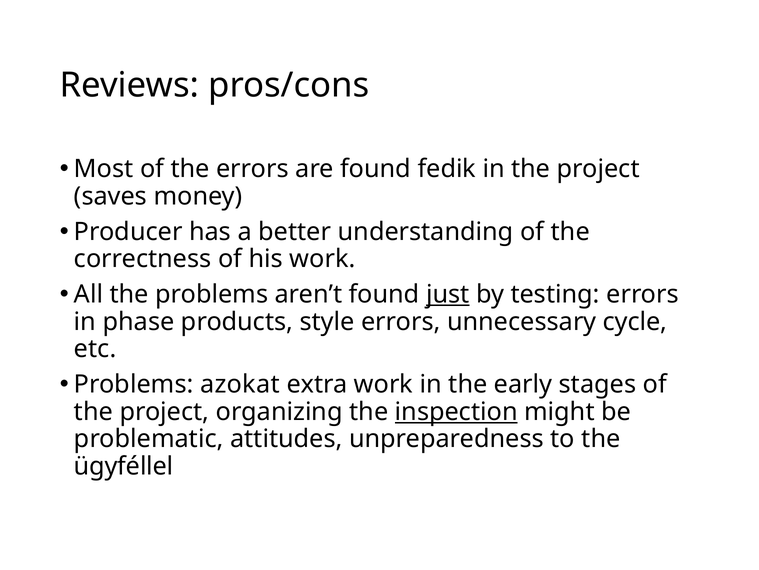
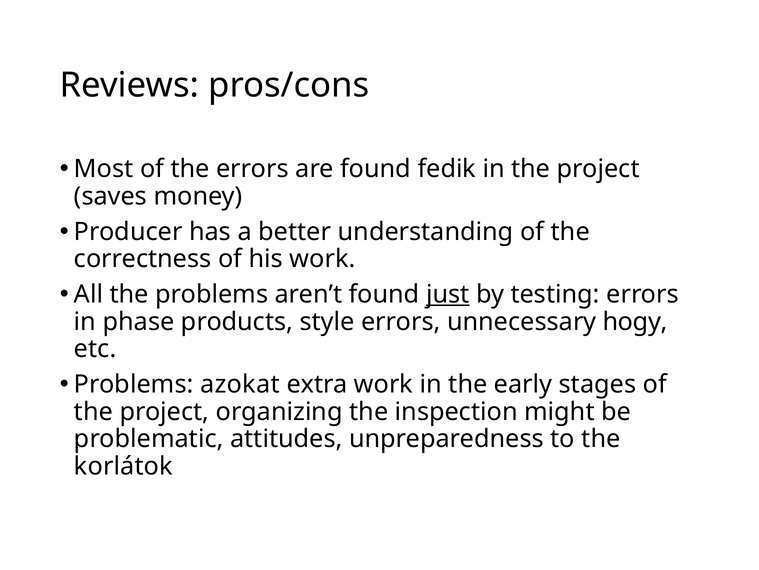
cycle: cycle -> hogy
inspection underline: present -> none
ügyféllel: ügyféllel -> korlátok
